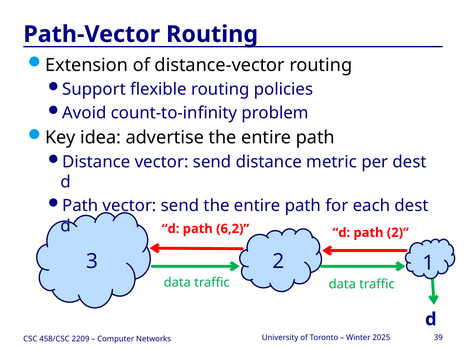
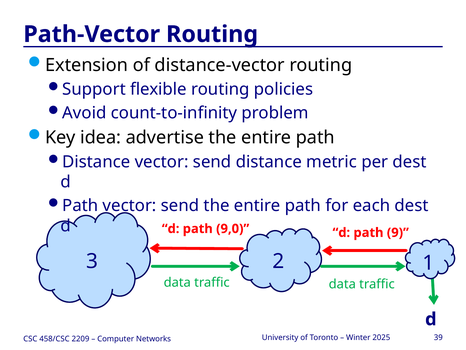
6,2: 6,2 -> 9,0
path 2: 2 -> 9
